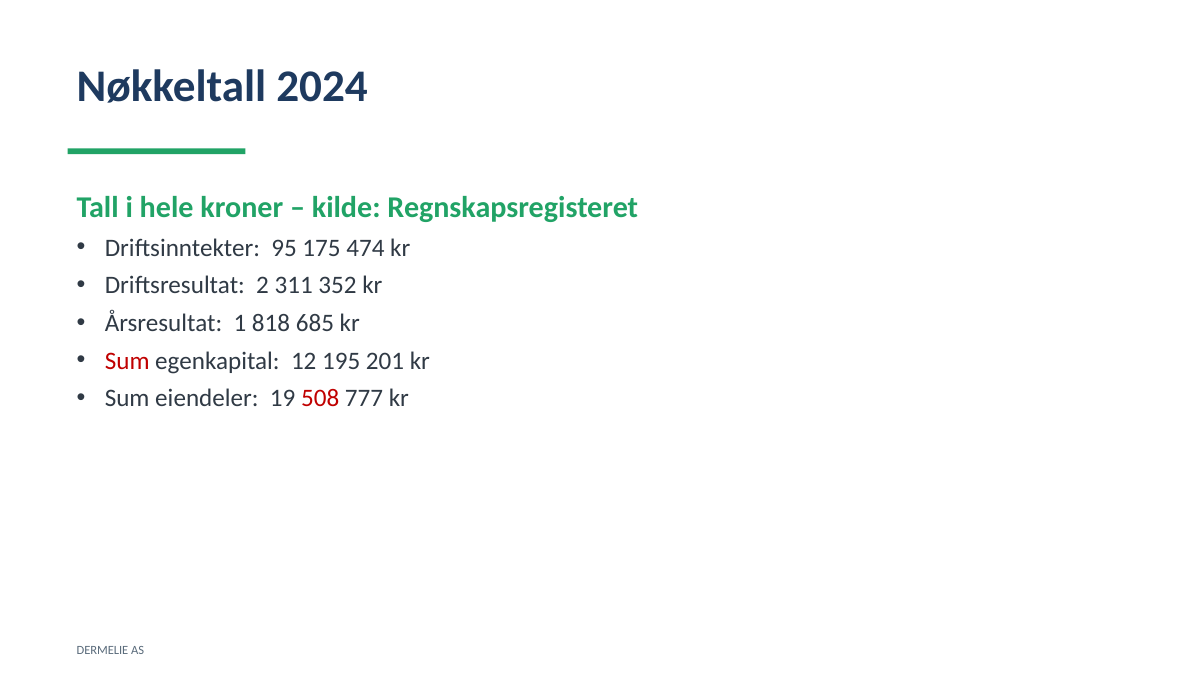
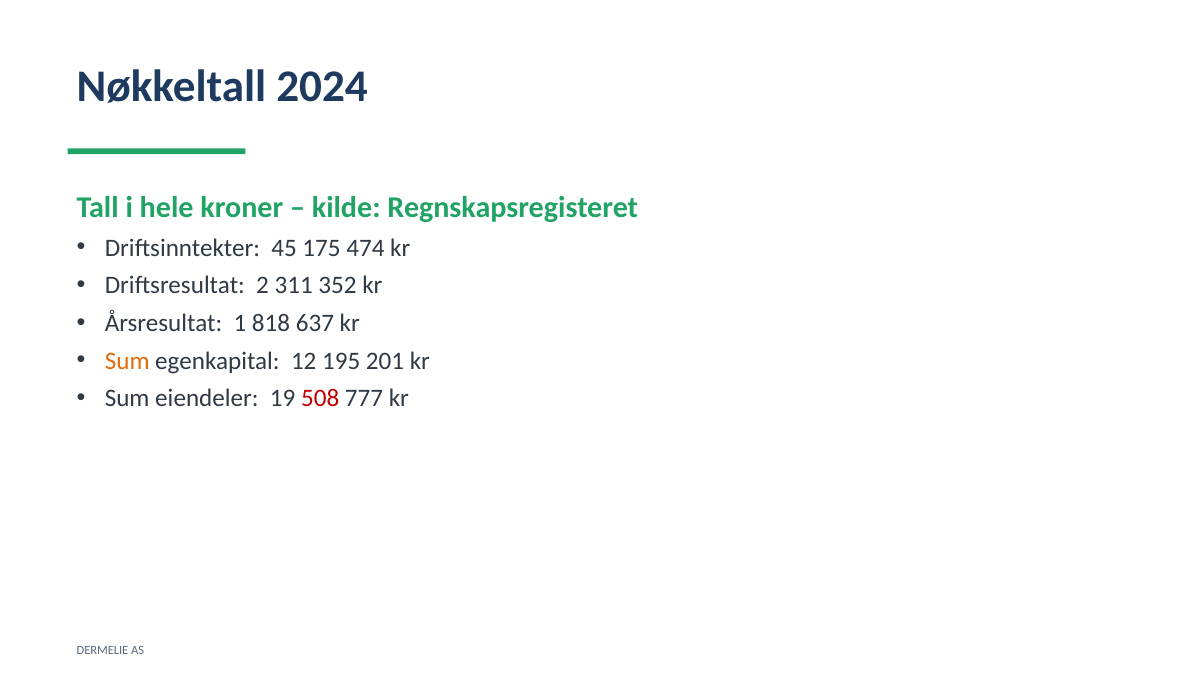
95: 95 -> 45
685: 685 -> 637
Sum at (127, 361) colour: red -> orange
